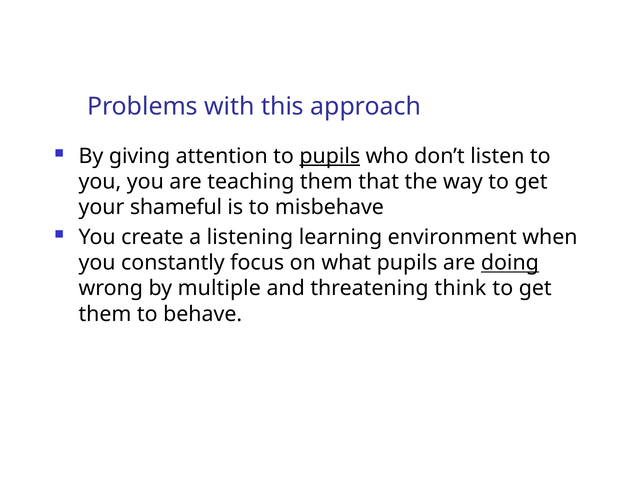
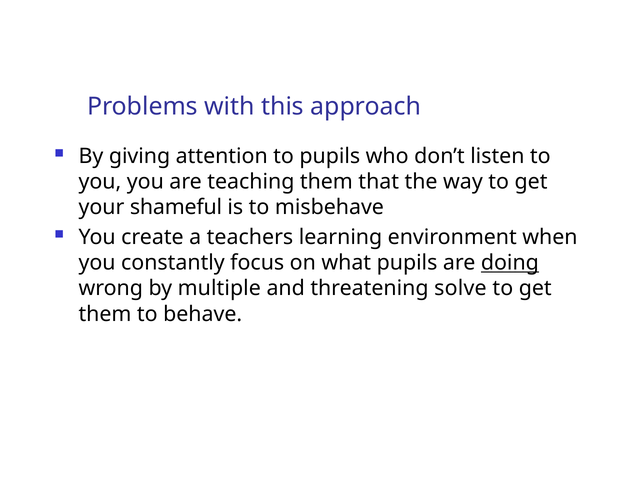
pupils at (330, 156) underline: present -> none
listening: listening -> teachers
think: think -> solve
